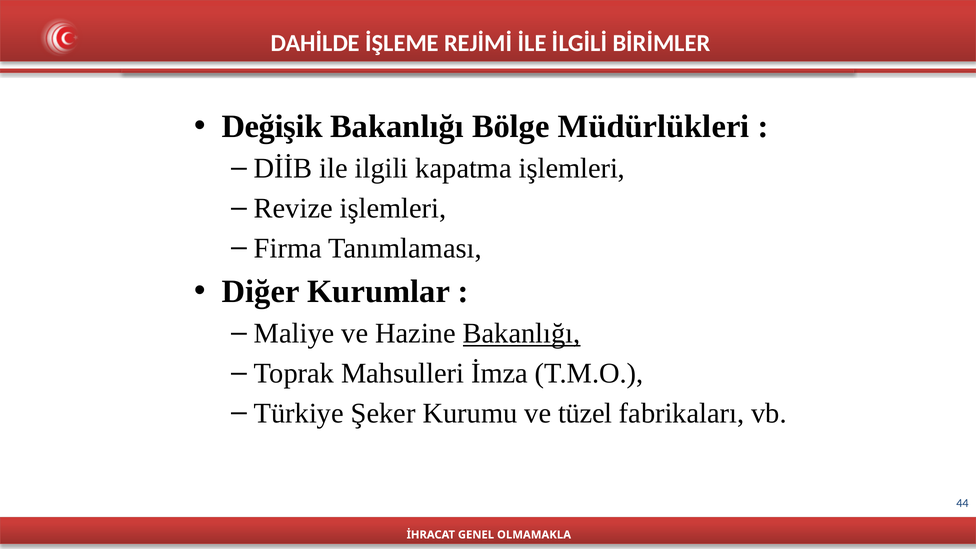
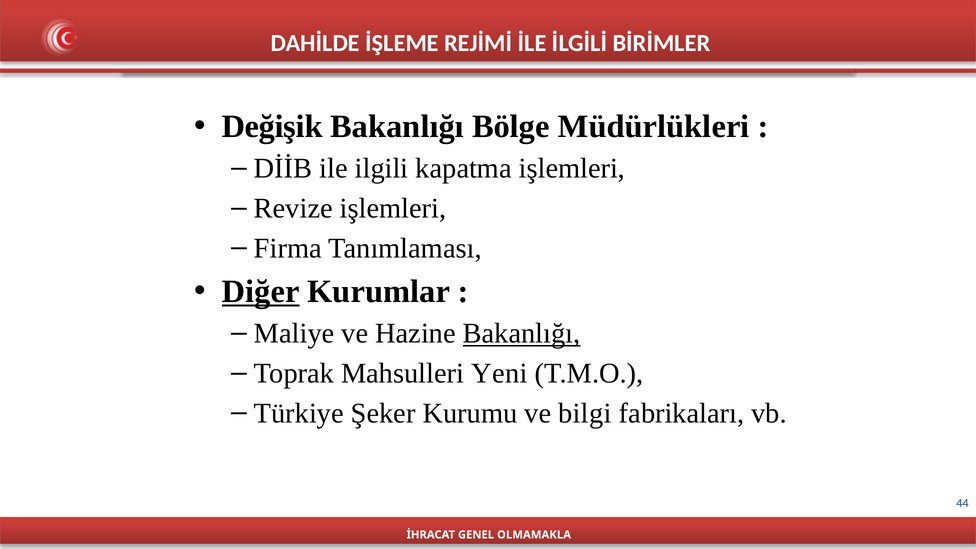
Diğer underline: none -> present
İmza: İmza -> Yeni
tüzel: tüzel -> bilgi
